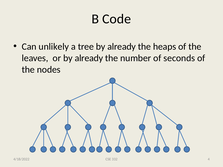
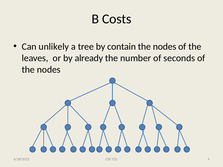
Code: Code -> Costs
tree by already: already -> contain
heaps at (165, 47): heaps -> nodes
